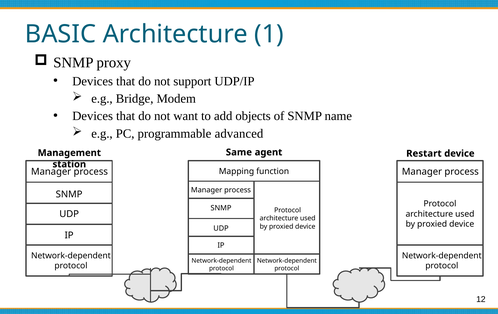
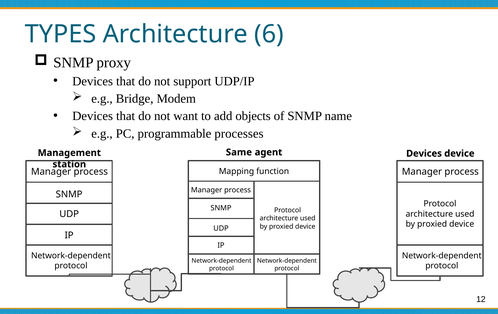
BASIC: BASIC -> TYPES
1: 1 -> 6
advanced: advanced -> processes
Restart at (424, 153): Restart -> Devices
